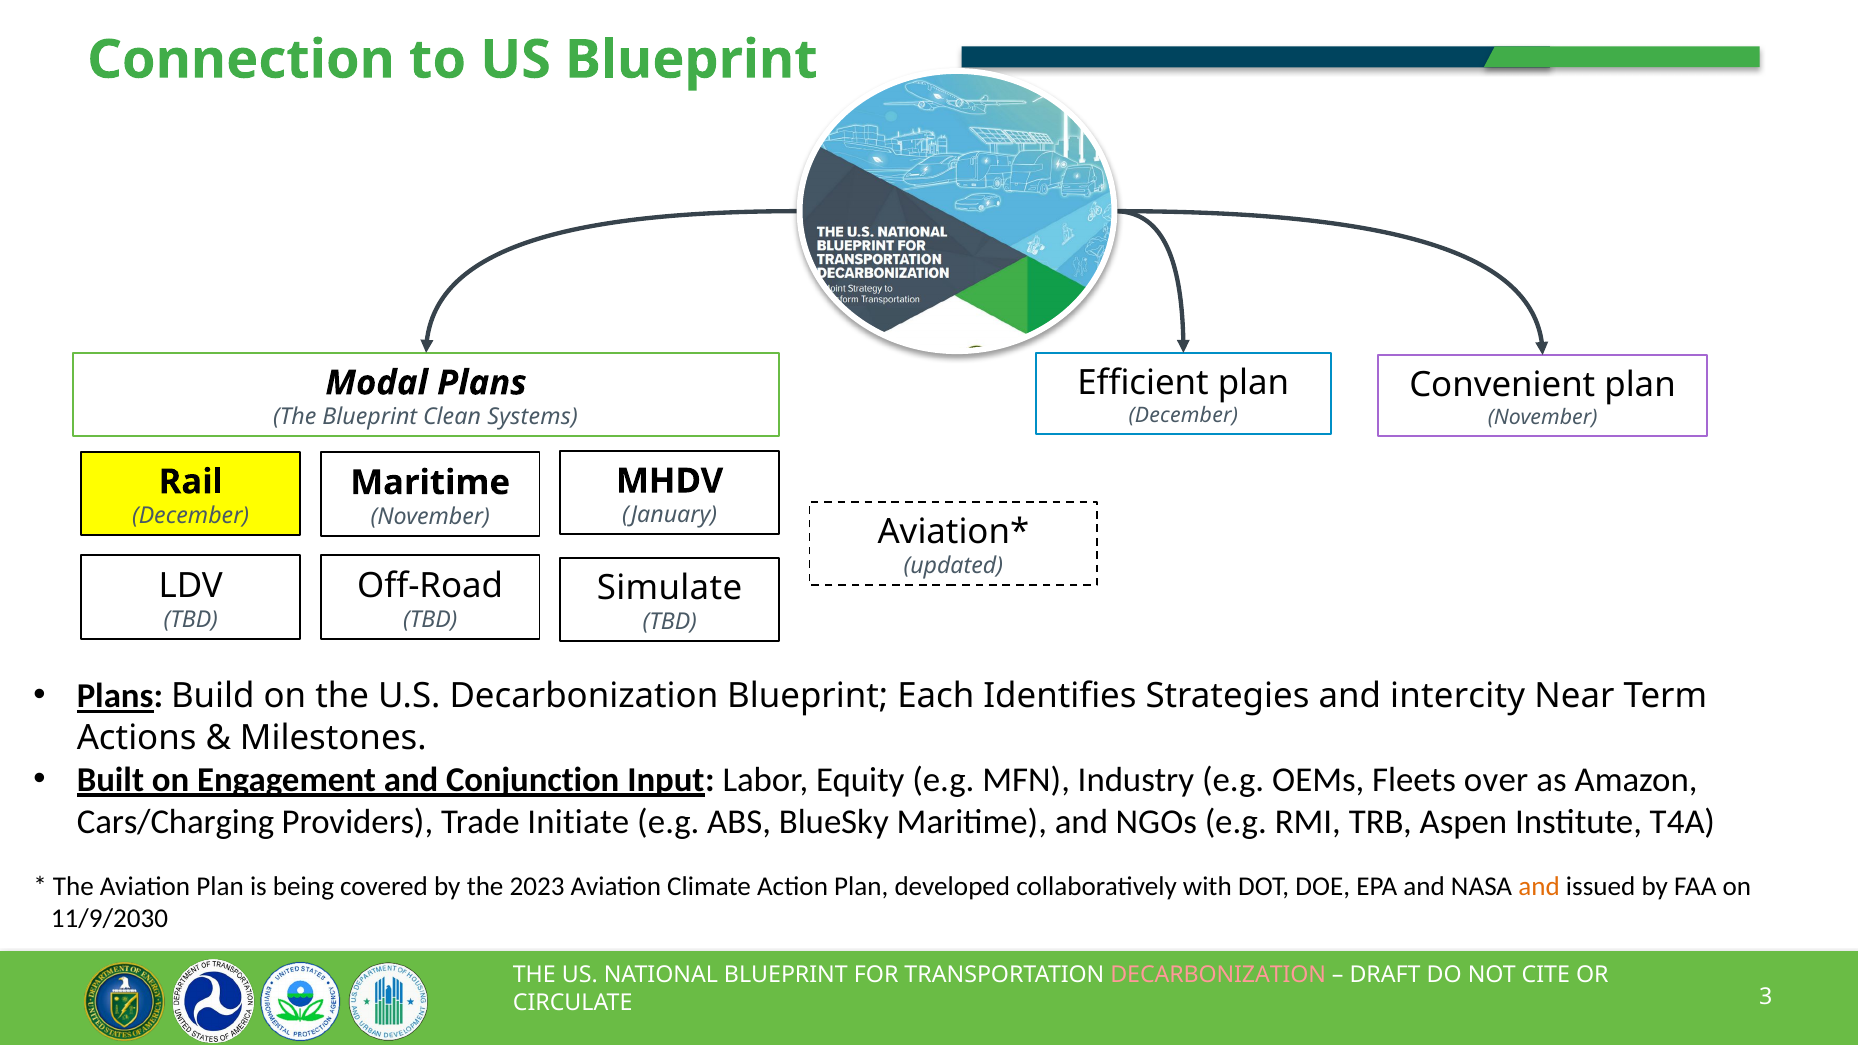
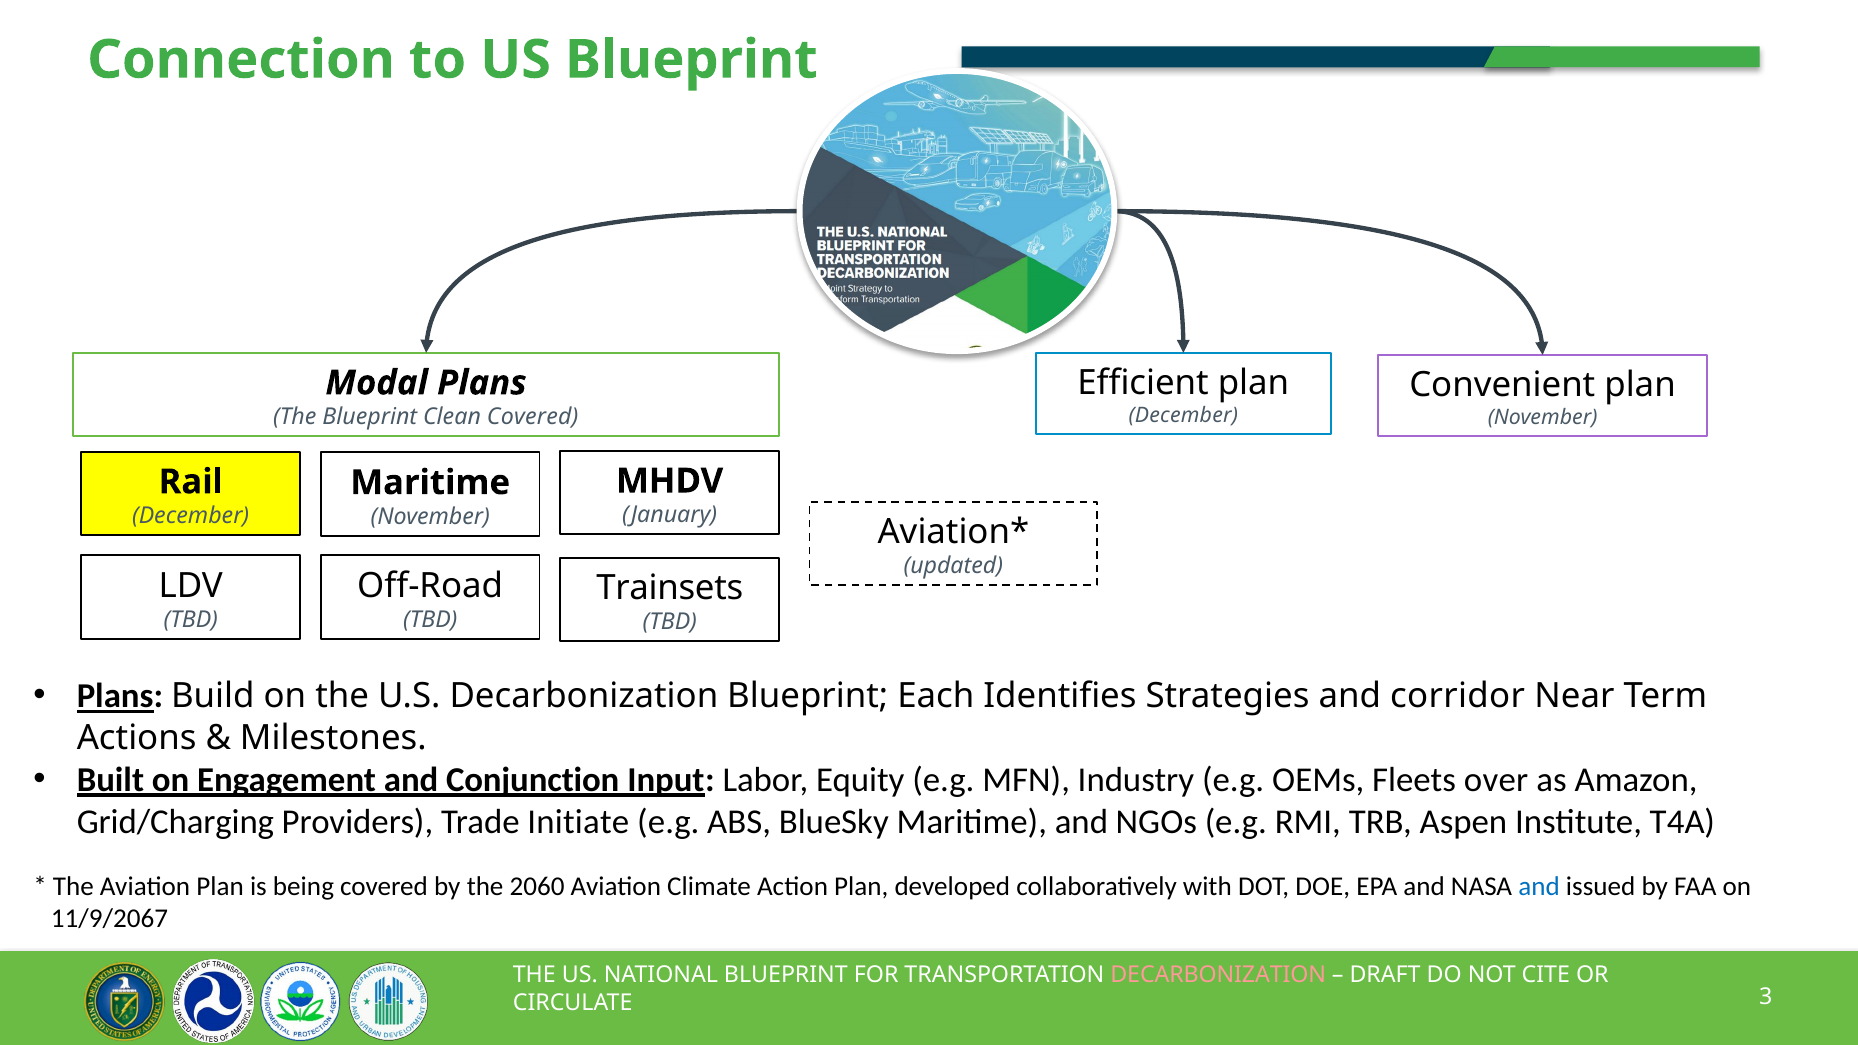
Clean Systems: Systems -> Covered
Simulate: Simulate -> Trainsets
intercity: intercity -> corridor
Cars/Charging: Cars/Charging -> Grid/Charging
2023: 2023 -> 2060
and at (1539, 886) colour: orange -> blue
11/9/2030: 11/9/2030 -> 11/9/2067
